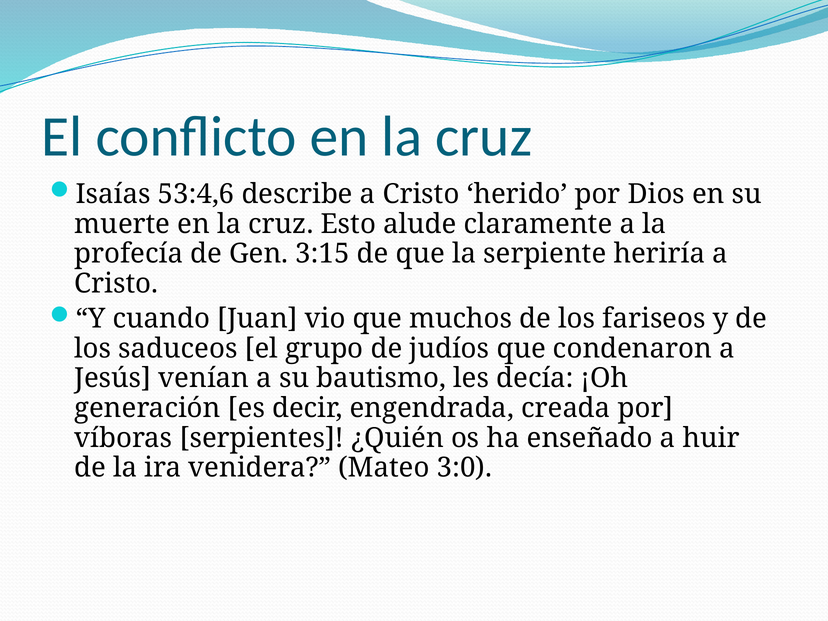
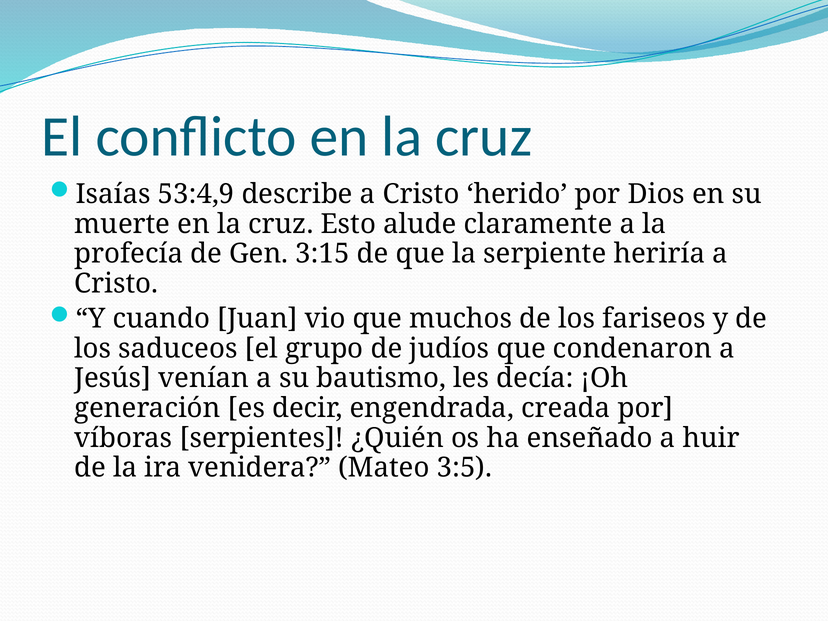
53:4,6: 53:4,6 -> 53:4,9
3:0: 3:0 -> 3:5
